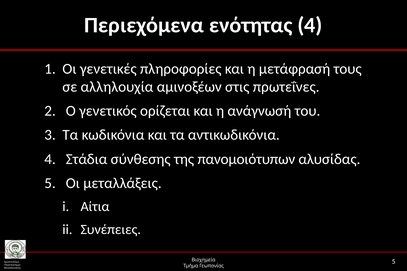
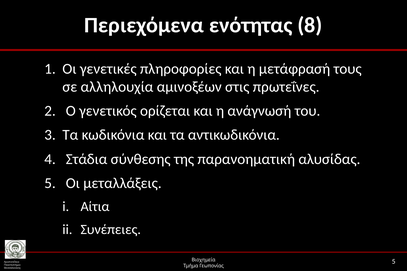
ενότητας 4: 4 -> 8
πανομοιότυπων: πανομοιότυπων -> παρανοηματική
